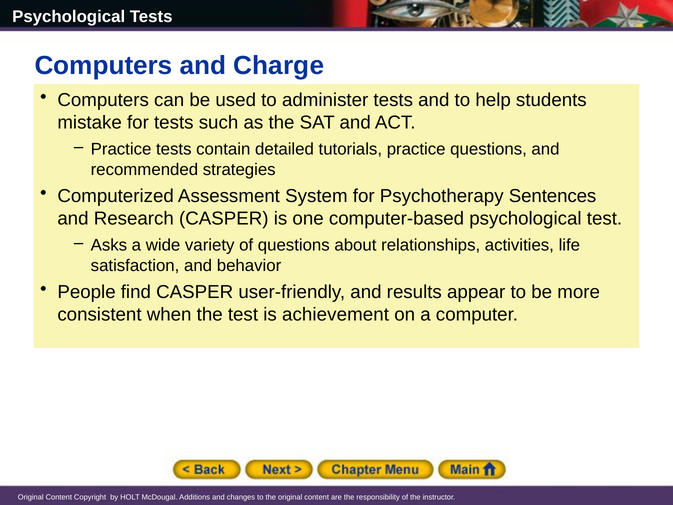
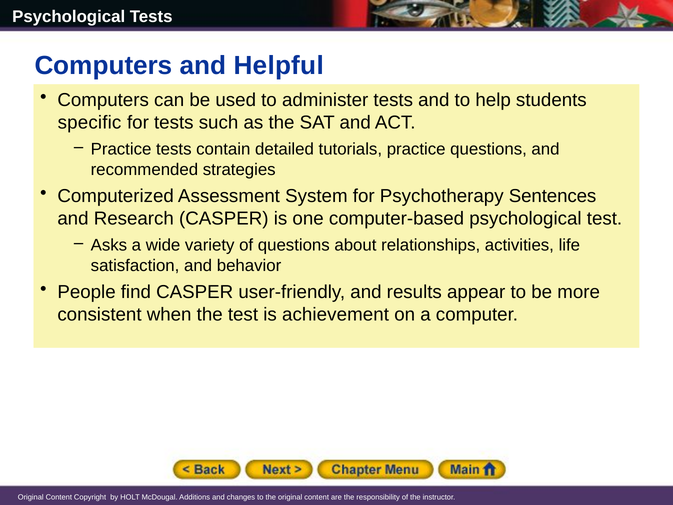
Charge: Charge -> Helpful
mistake: mistake -> specific
